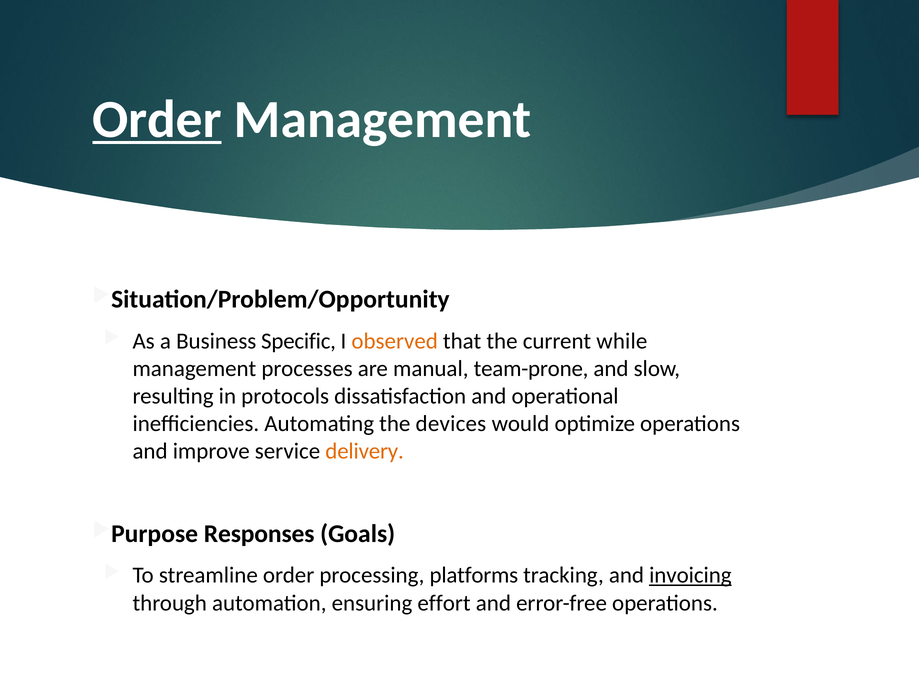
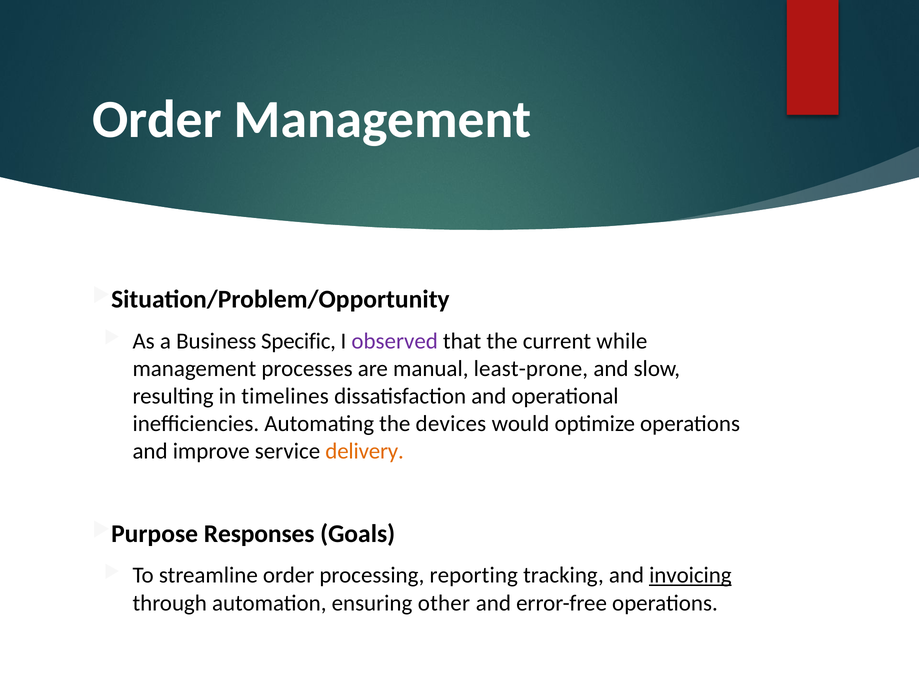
Order at (157, 120) underline: present -> none
observed colour: orange -> purple
team-prone: team-prone -> least-prone
protocols: protocols -> timelines
platforms: platforms -> reporting
effort: effort -> other
